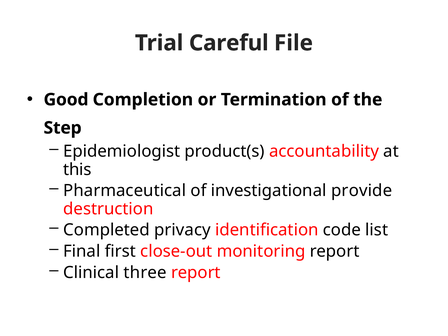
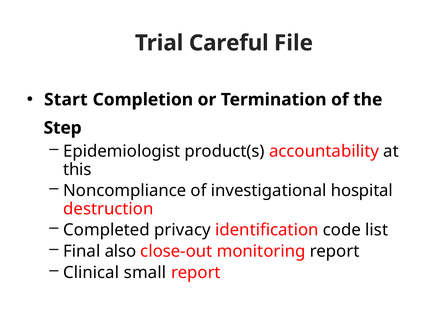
Good: Good -> Start
Pharmaceutical: Pharmaceutical -> Noncompliance
provide: provide -> hospital
first: first -> also
three: three -> small
